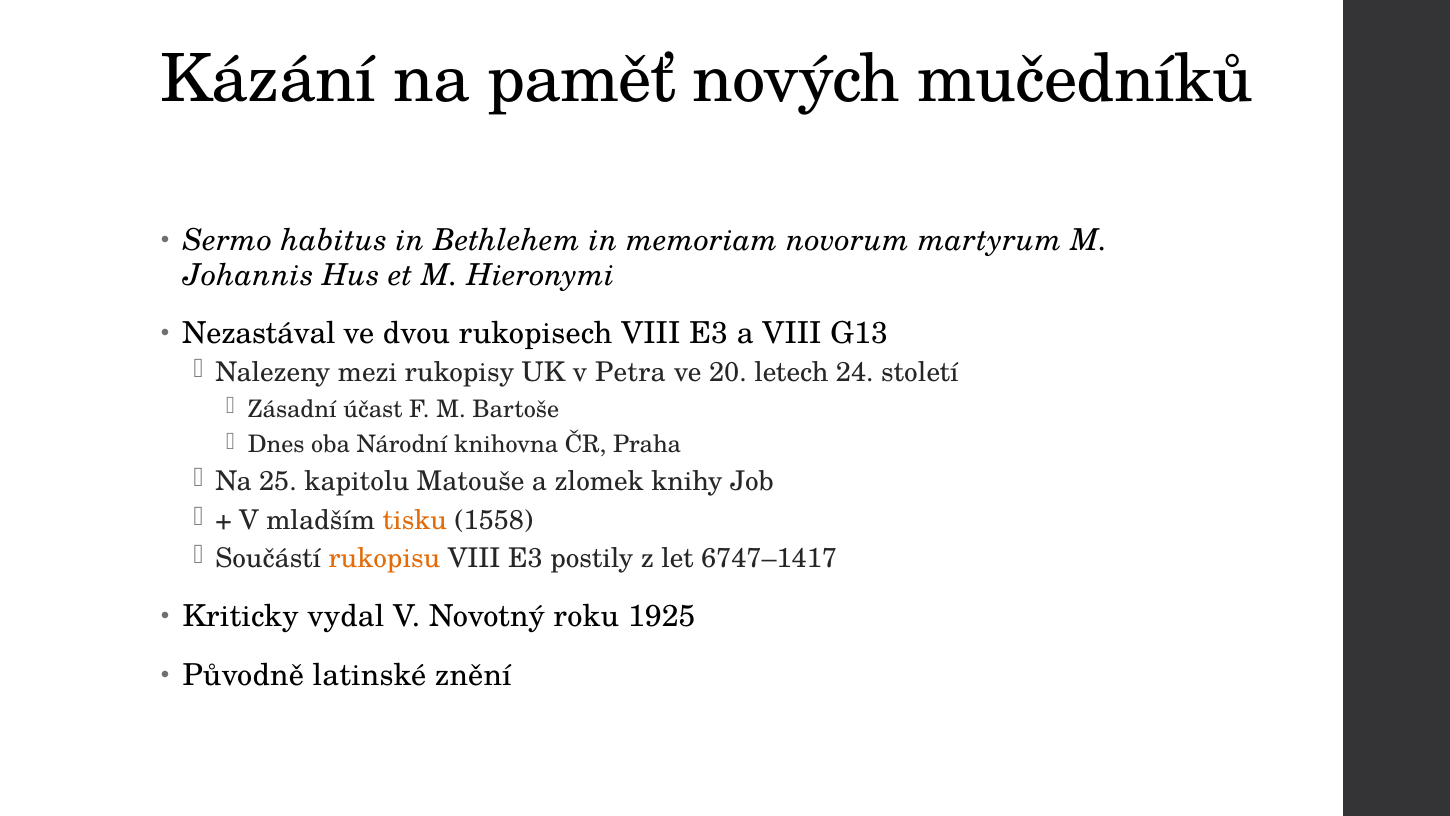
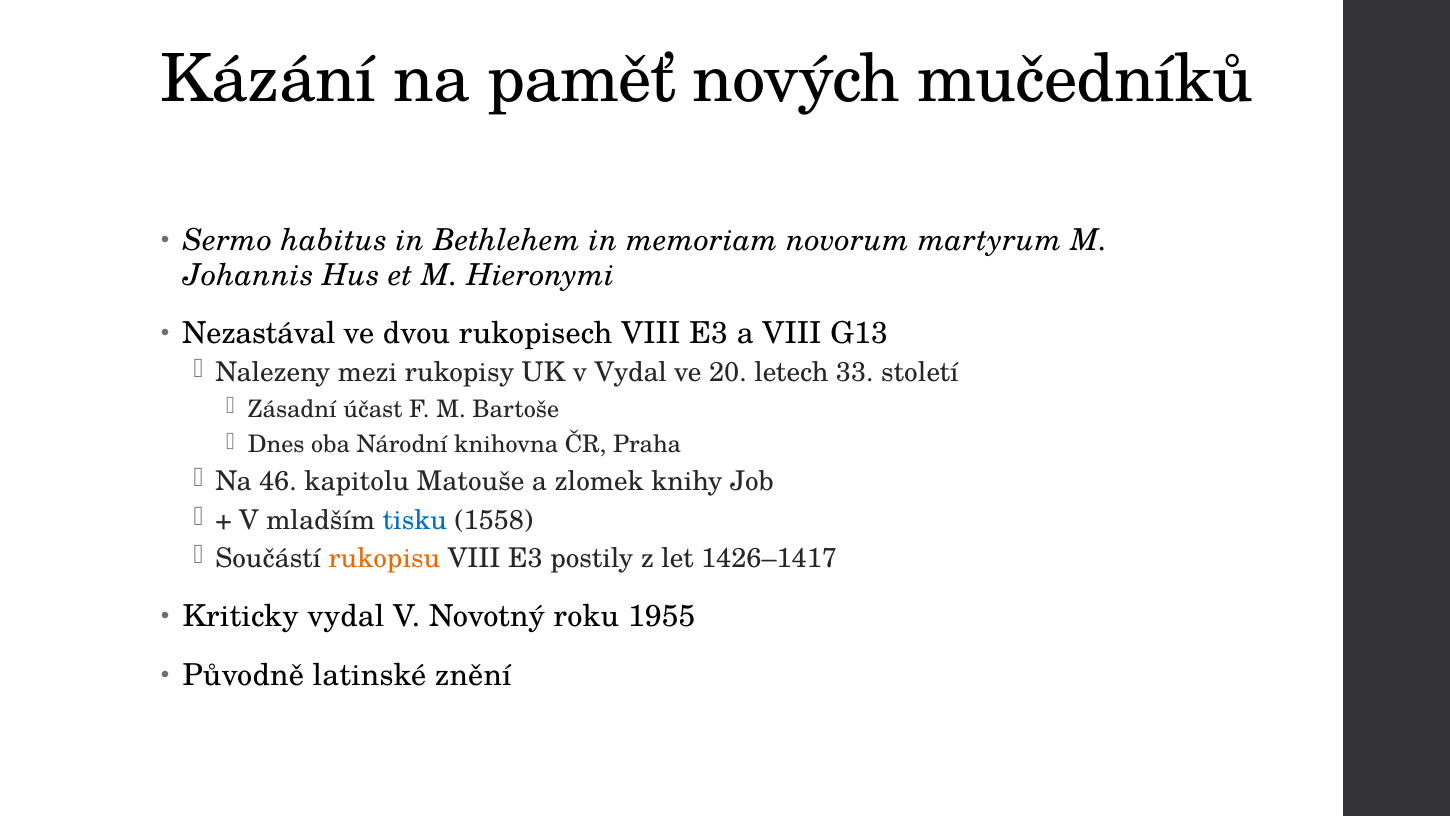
v Petra: Petra -> Vydal
24: 24 -> 33
25: 25 -> 46
tisku colour: orange -> blue
6747–1417: 6747–1417 -> 1426–1417
1925: 1925 -> 1955
